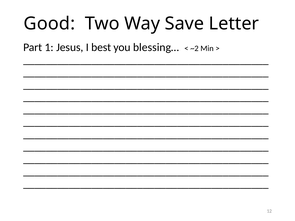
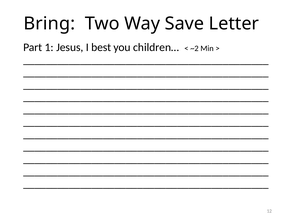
Good: Good -> Bring
blessing…: blessing… -> children…
